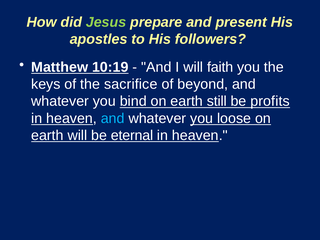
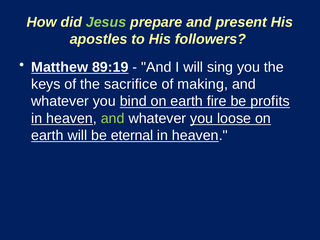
10:19: 10:19 -> 89:19
faith: faith -> sing
beyond: beyond -> making
still: still -> fire
and at (113, 118) colour: light blue -> light green
